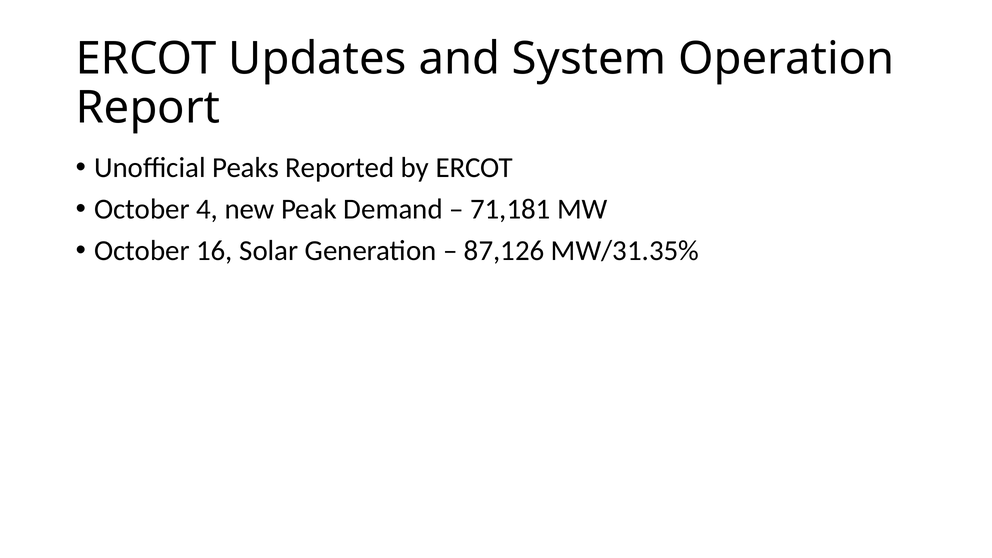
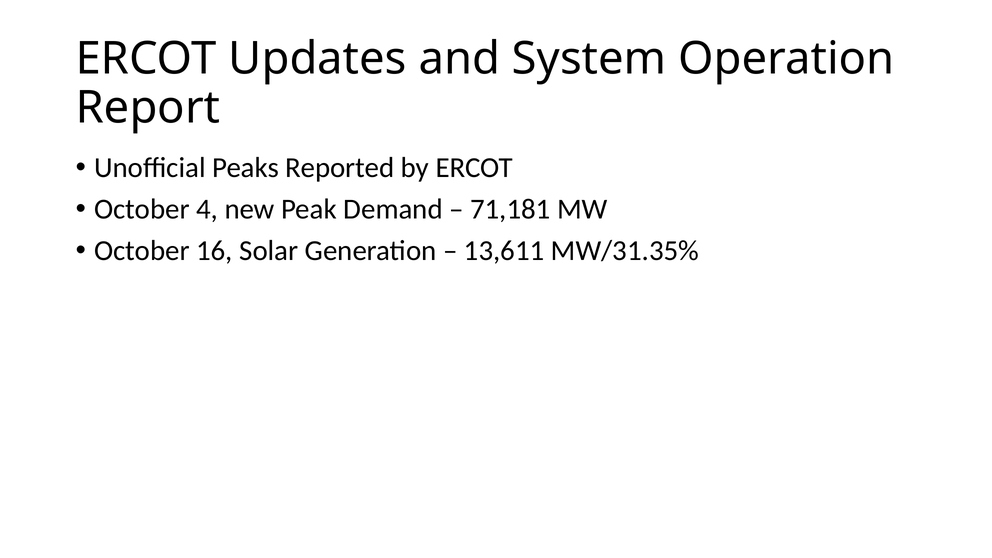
87,126: 87,126 -> 13,611
